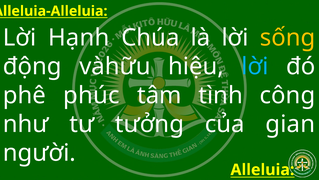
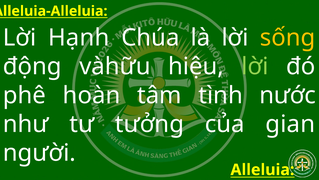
lời at (255, 66) colour: light blue -> light green
phúc: phúc -> hoàn
công: công -> nước
